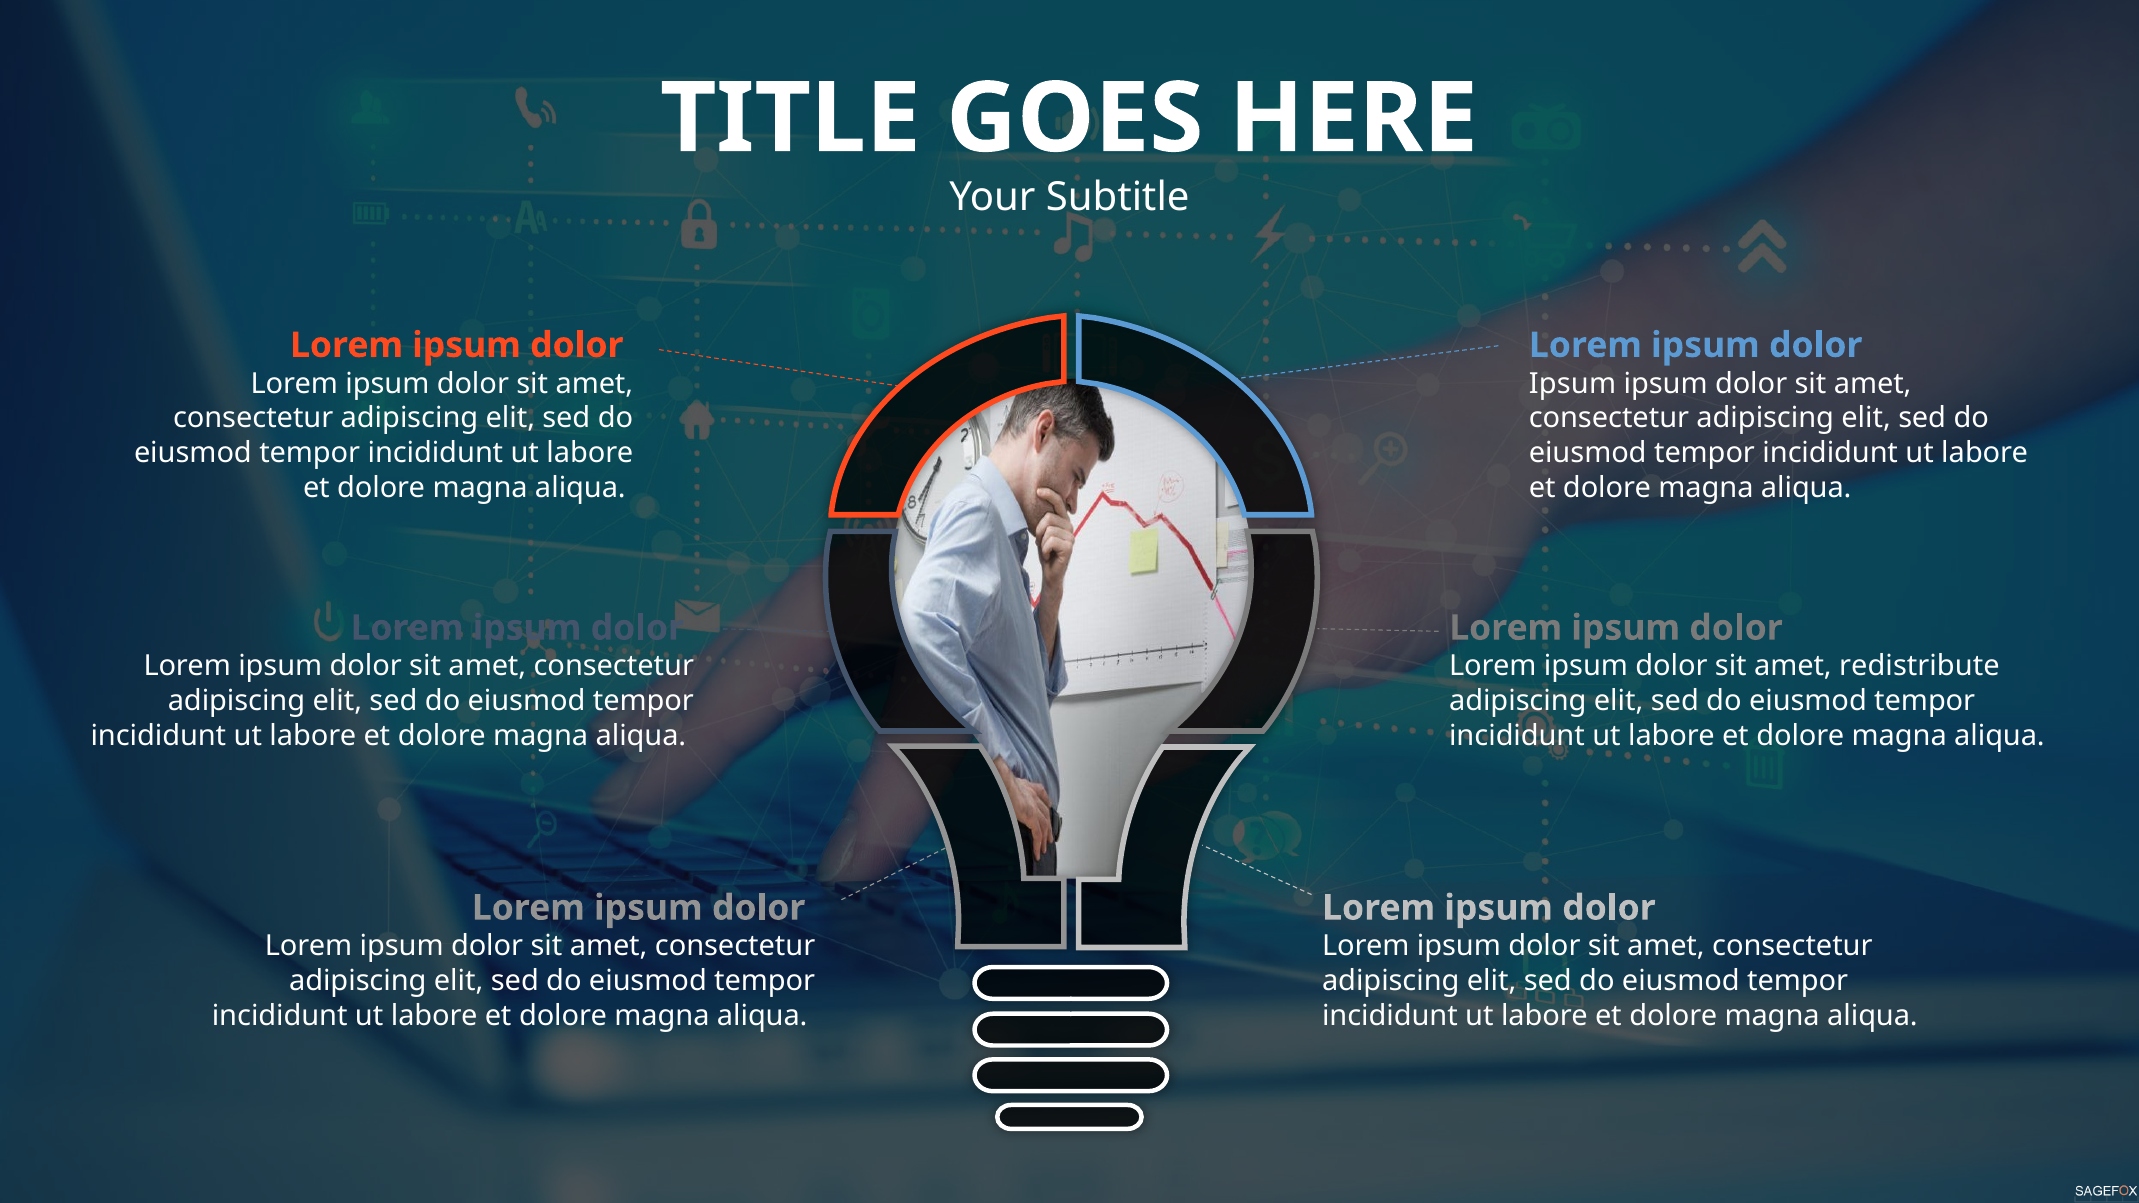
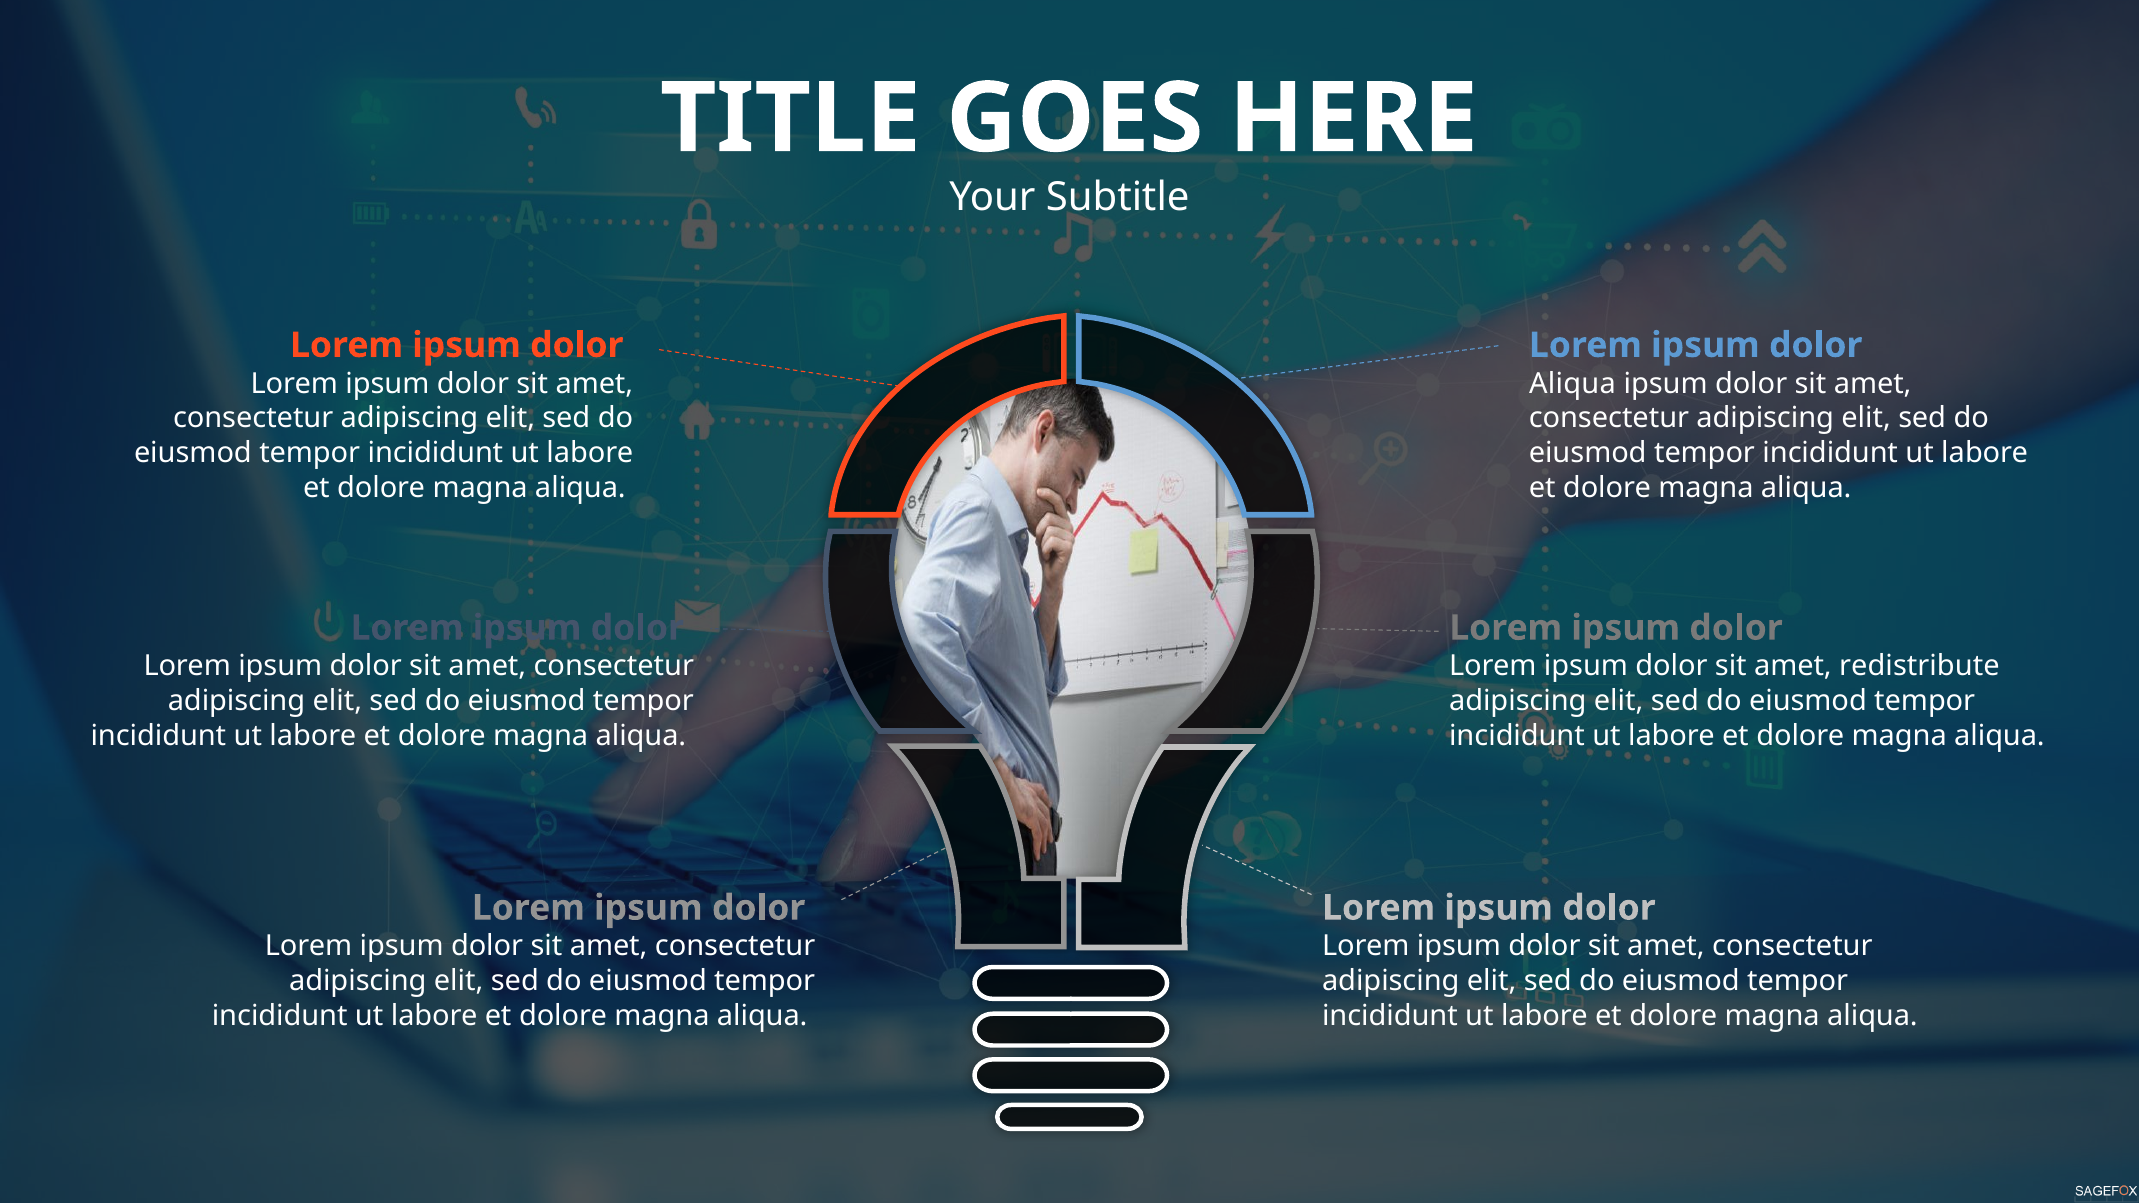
Ipsum at (1573, 384): Ipsum -> Aliqua
